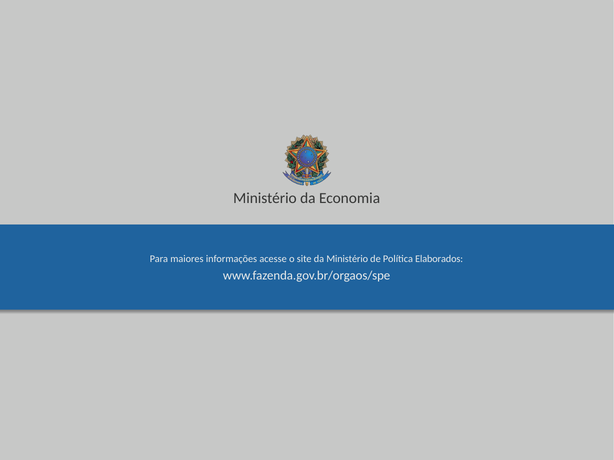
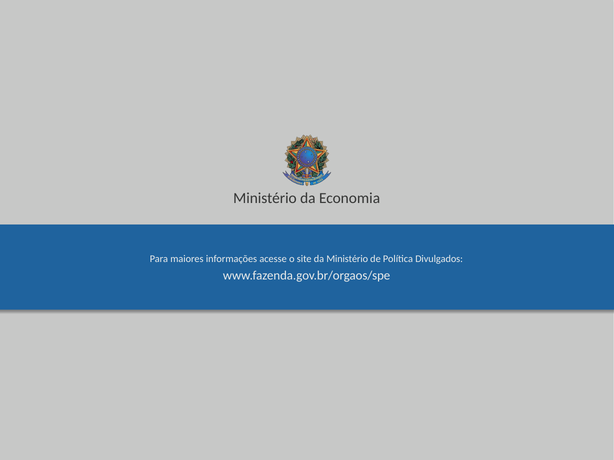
Elaborados: Elaborados -> Divulgados
